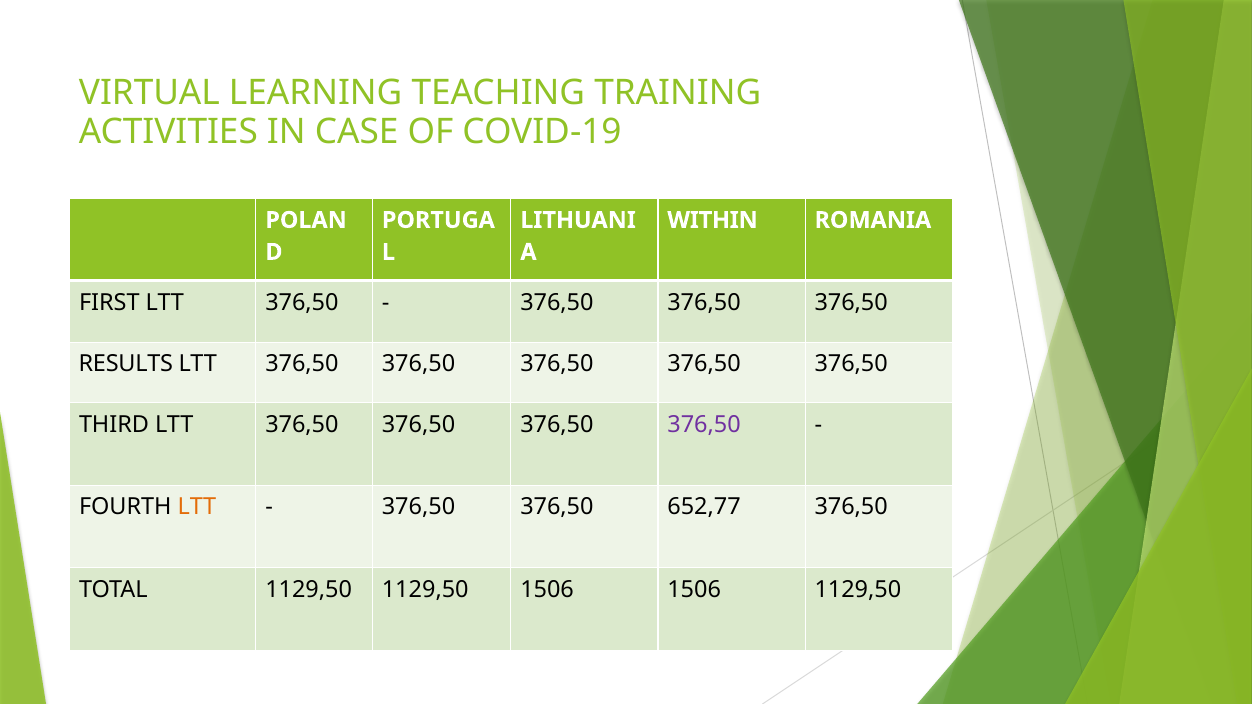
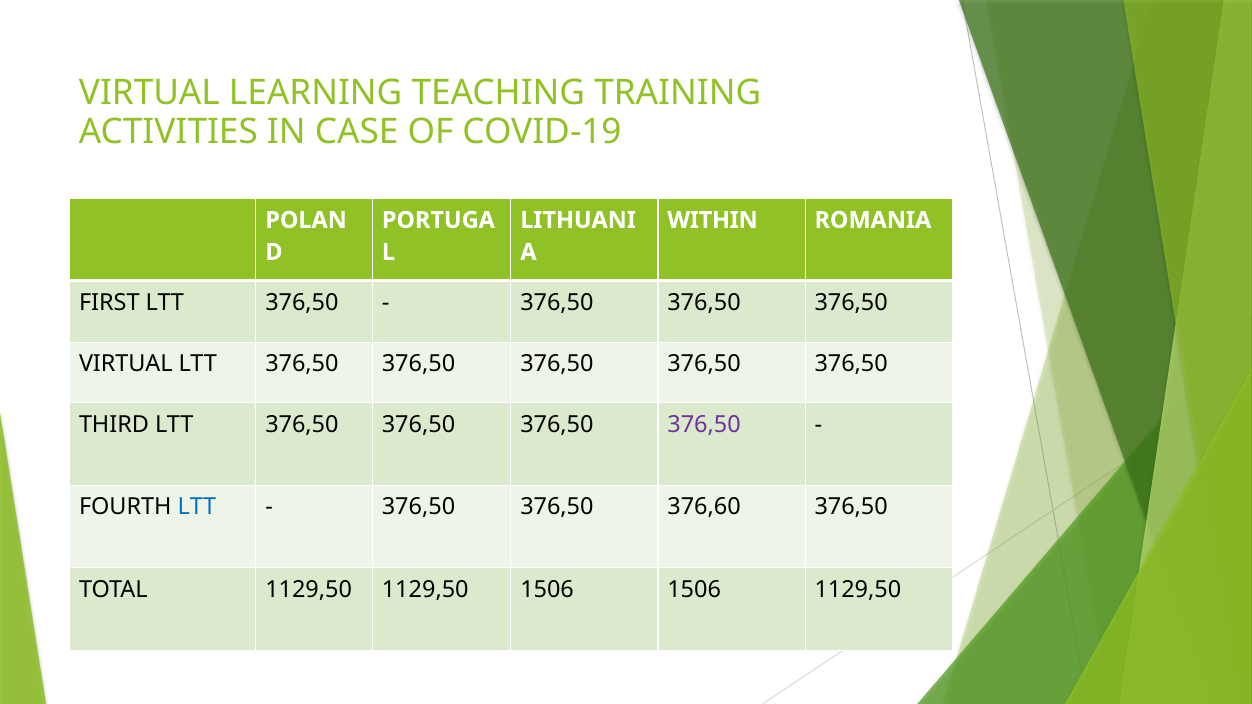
RESULTS at (126, 364): RESULTS -> VIRTUAL
LTT at (197, 507) colour: orange -> blue
652,77: 652,77 -> 376,60
